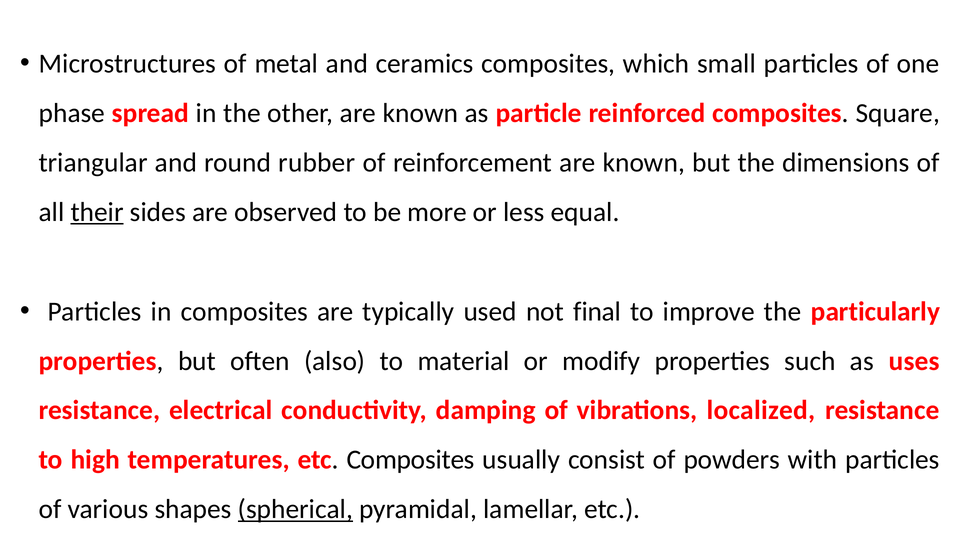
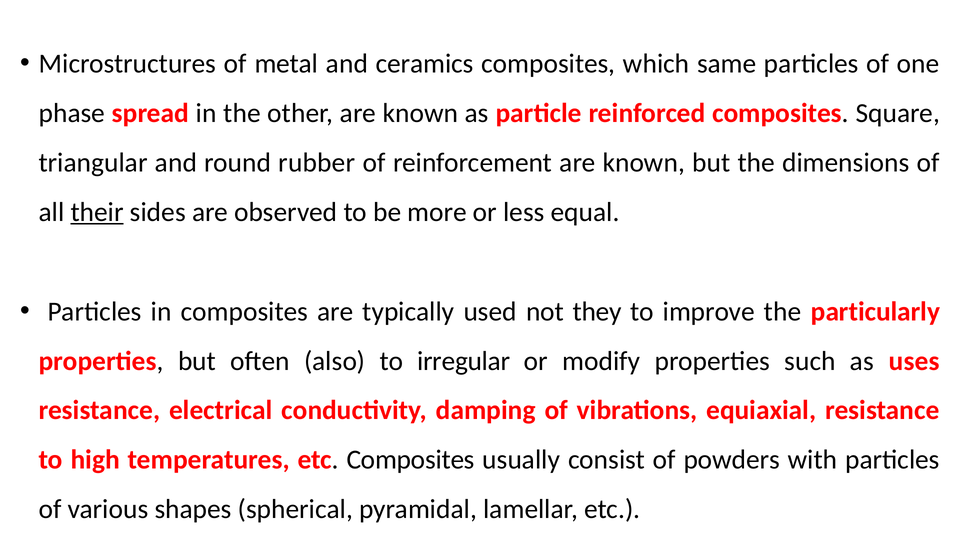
small: small -> same
final: final -> they
material: material -> irregular
localized: localized -> equiaxial
spherical underline: present -> none
